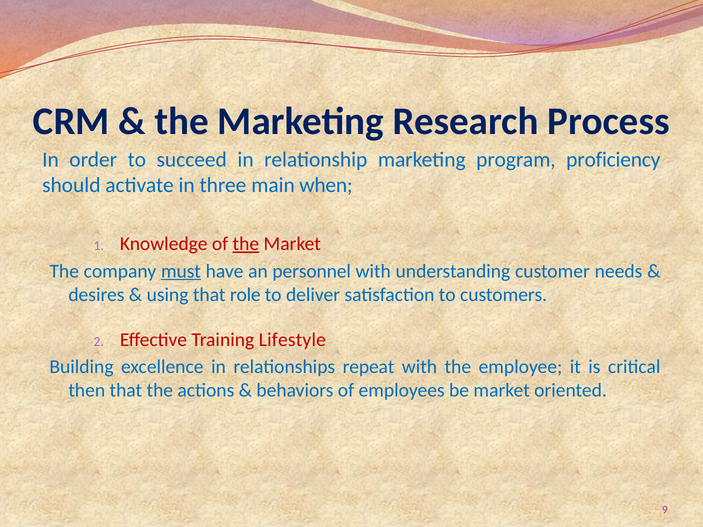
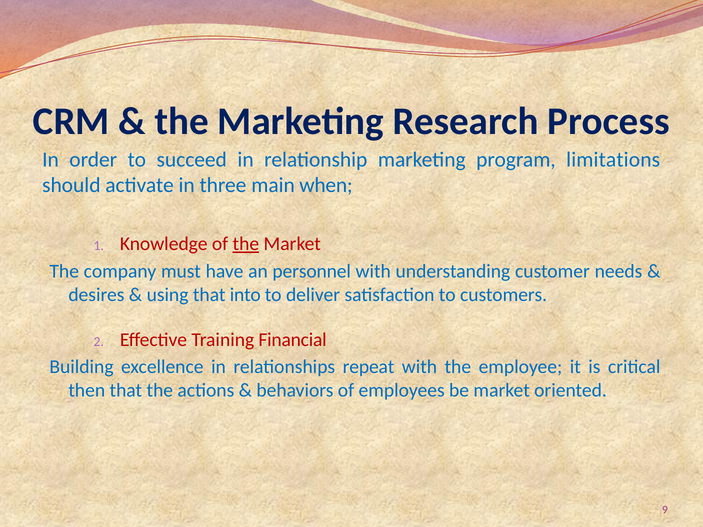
proficiency: proficiency -> limitations
must underline: present -> none
role: role -> into
Lifestyle: Lifestyle -> Financial
